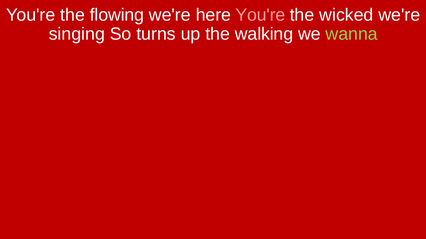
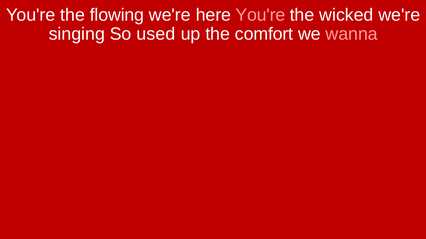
turns: turns -> used
walking: walking -> comfort
wanna colour: light green -> pink
